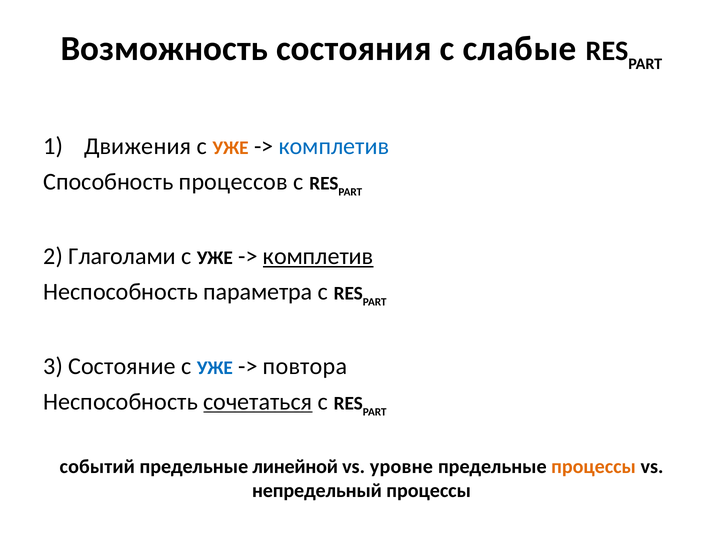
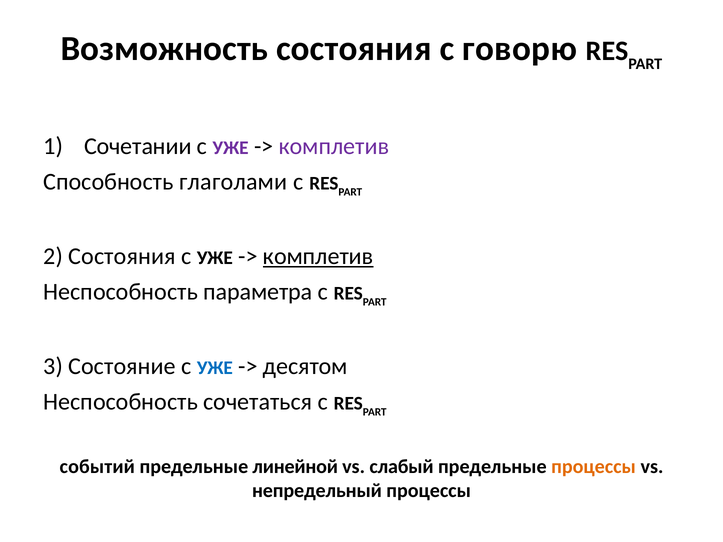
слабые: слабые -> говорю
Движения: Движения -> Сочетании
УЖЕ at (231, 148) colour: orange -> purple
комплетив at (334, 146) colour: blue -> purple
процессов: процессов -> глаголами
2 Глаголами: Глаголами -> Состояния
повтора: повтора -> десятом
сочетаться underline: present -> none
уровне: уровне -> слабый
